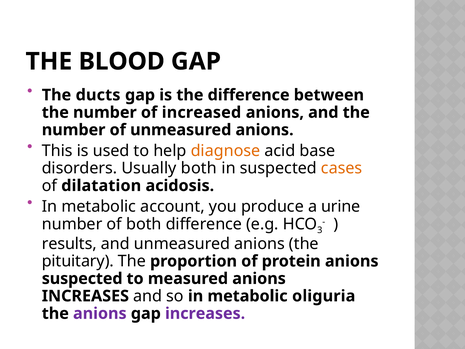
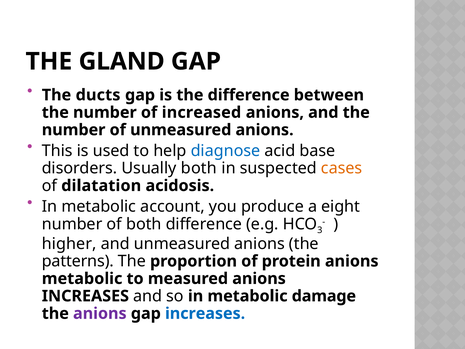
BLOOD: BLOOD -> GLAND
diagnose colour: orange -> blue
urine: urine -> eight
results: results -> higher
pituitary: pituitary -> patterns
suspected at (82, 278): suspected -> metabolic
oliguria: oliguria -> damage
increases at (205, 313) colour: purple -> blue
